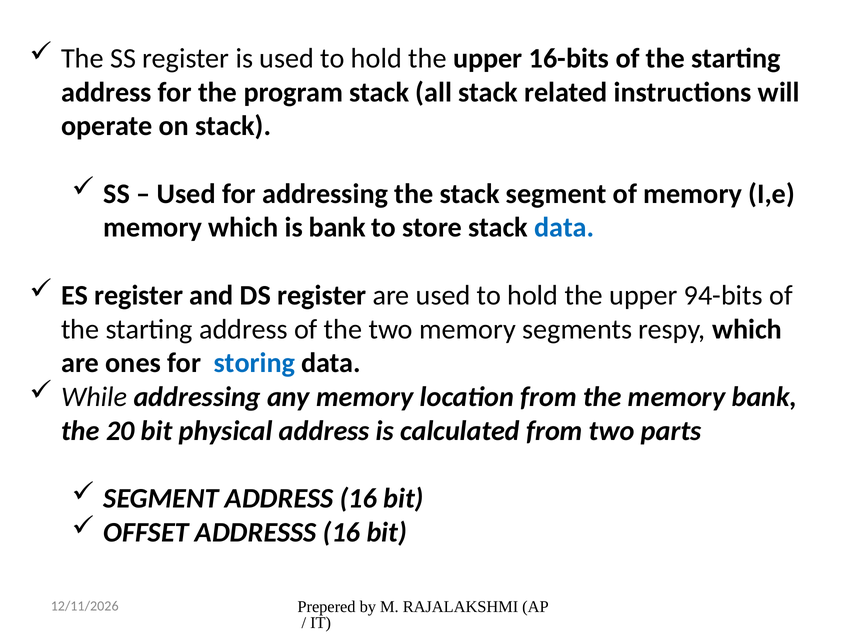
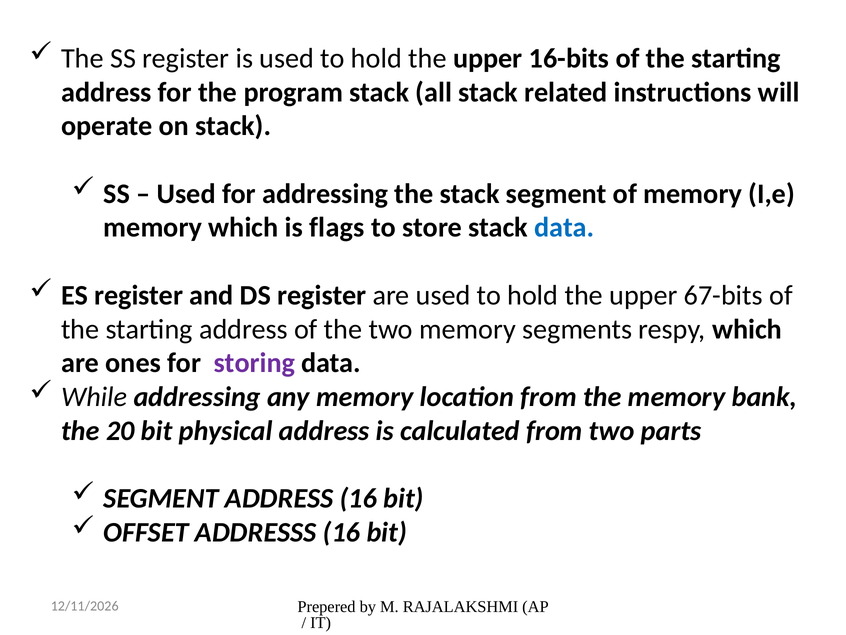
is bank: bank -> flags
94-bits: 94-bits -> 67-bits
storing colour: blue -> purple
